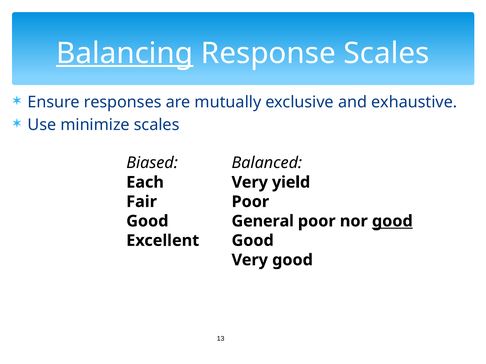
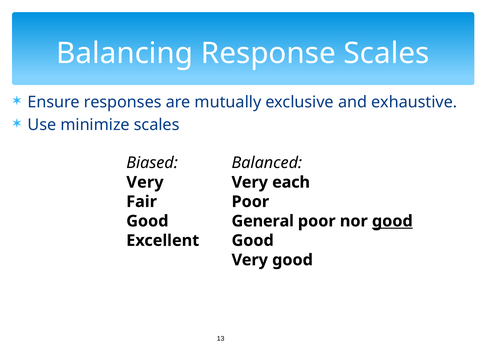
Balancing underline: present -> none
Each at (145, 183): Each -> Very
yield: yield -> each
